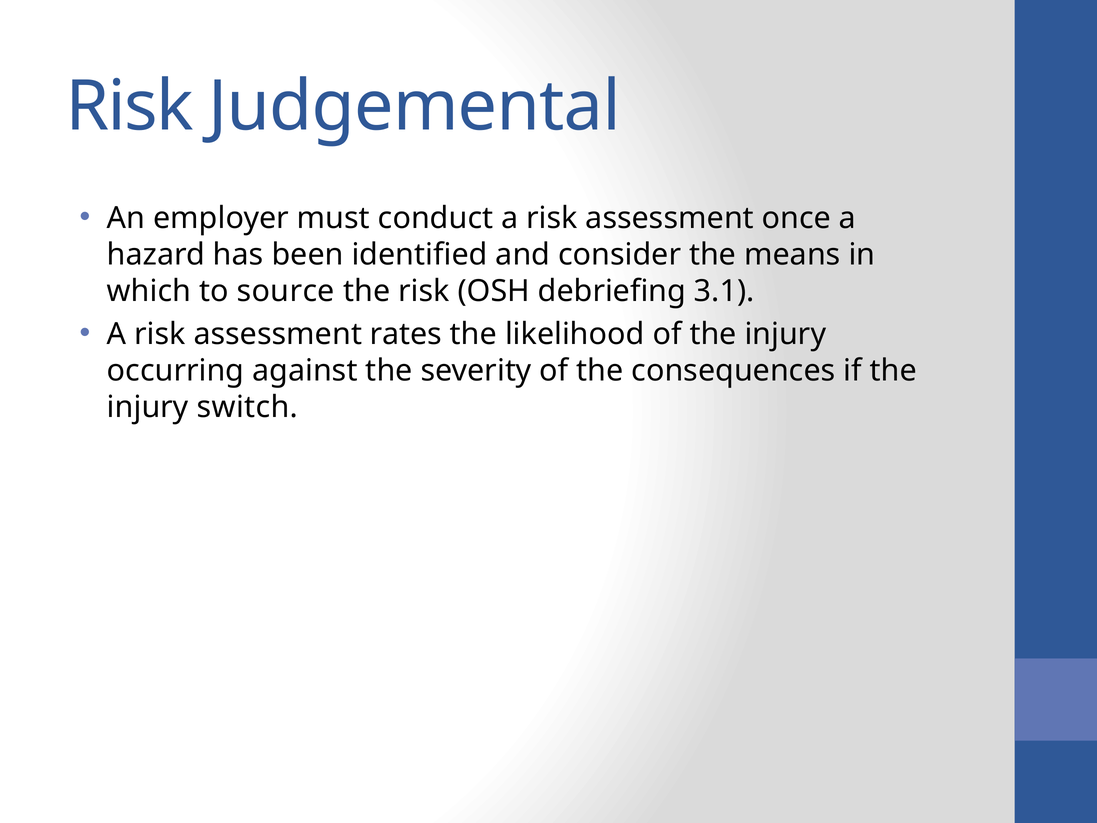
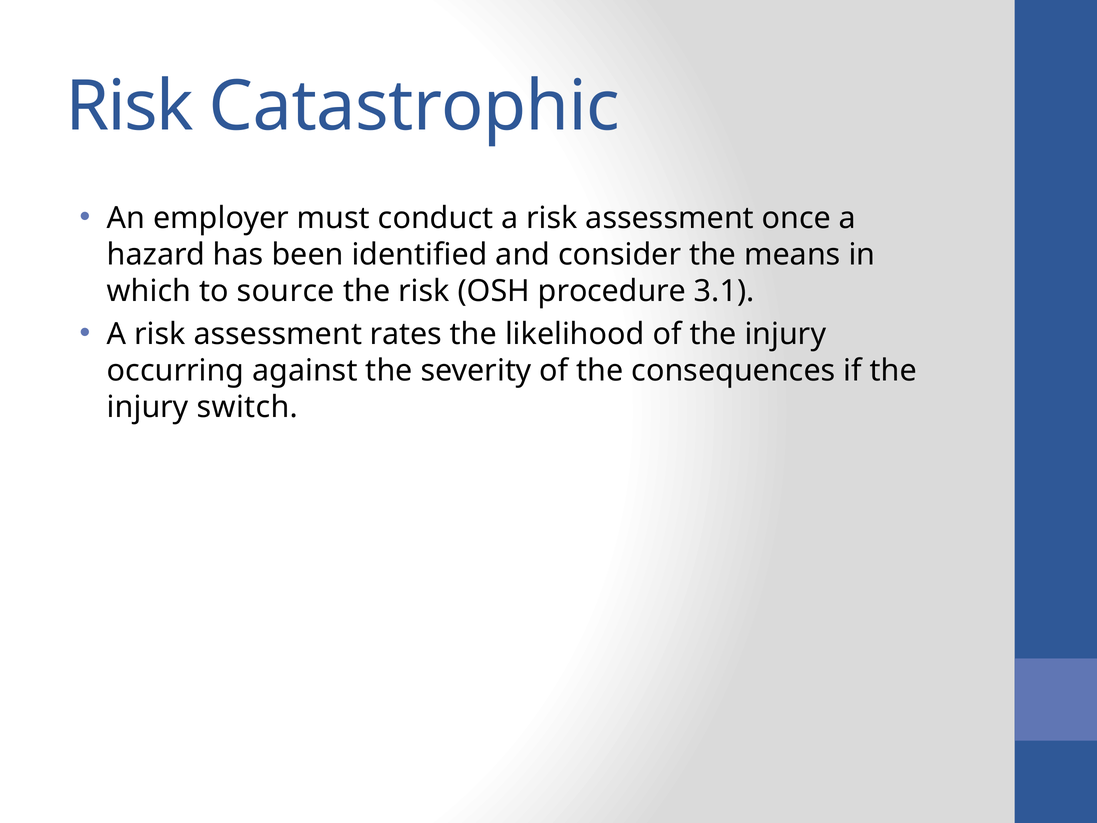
Judgemental: Judgemental -> Catastrophic
debriefing: debriefing -> procedure
